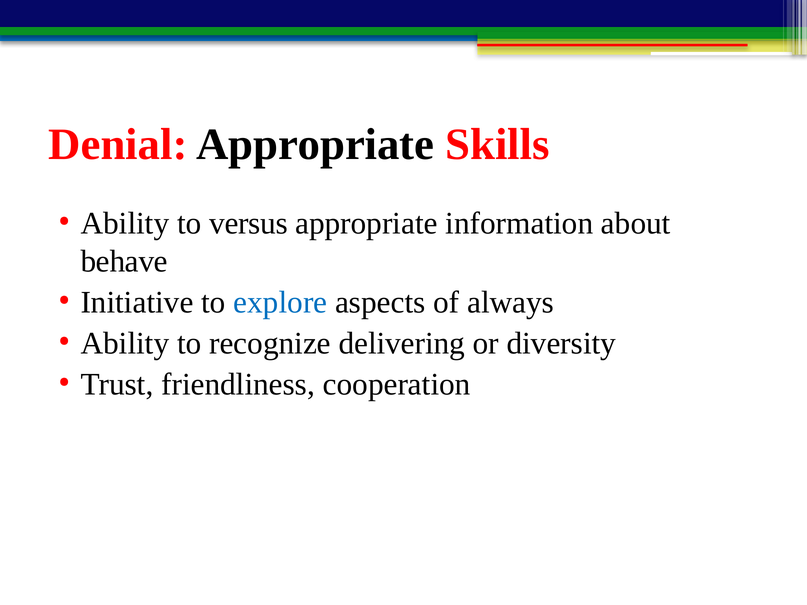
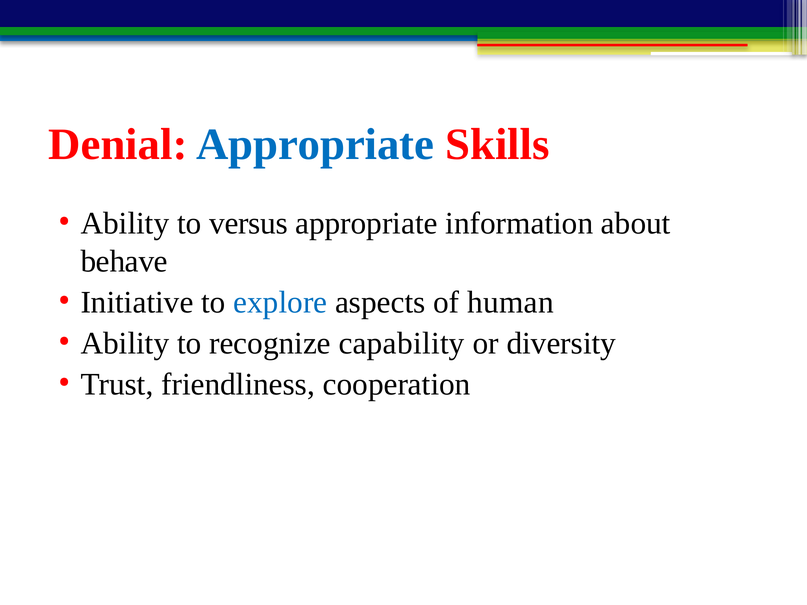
Appropriate at (315, 144) colour: black -> blue
always: always -> human
delivering: delivering -> capability
